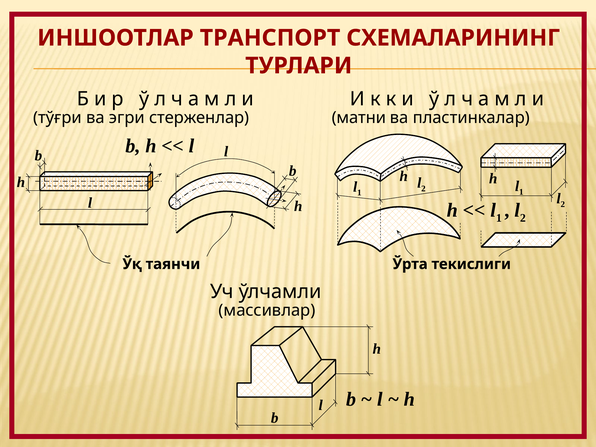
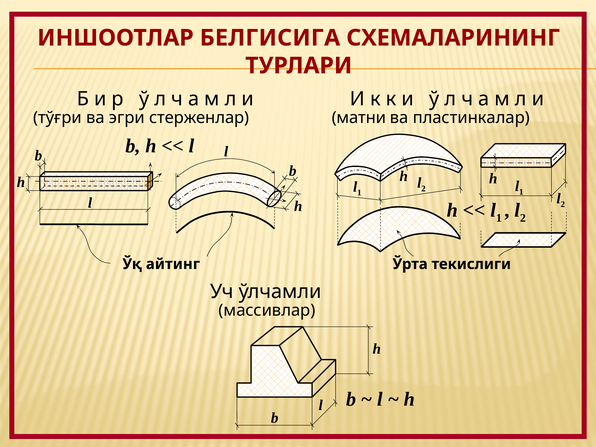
ТРАНСПОРТ: ТРАНСПОРТ -> БЕЛГИСИГА
таянчи: таянчи -> айтинг
